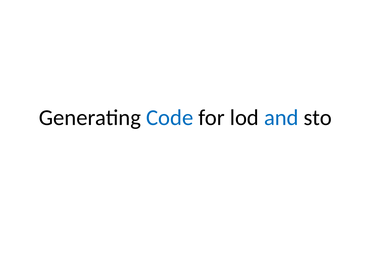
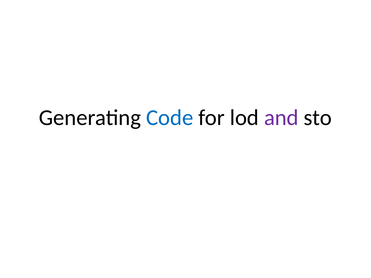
and colour: blue -> purple
